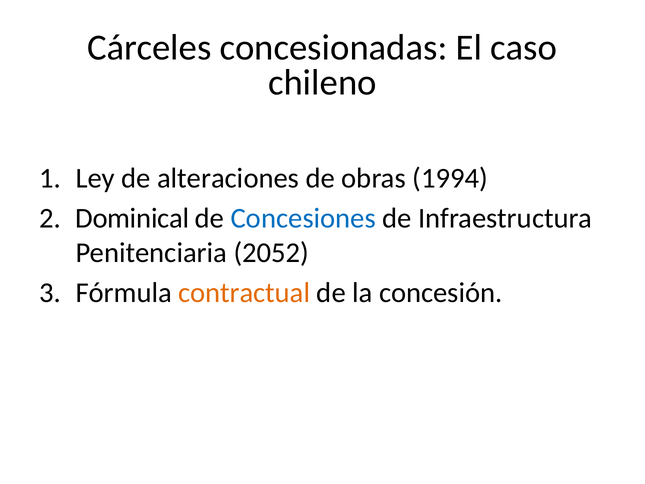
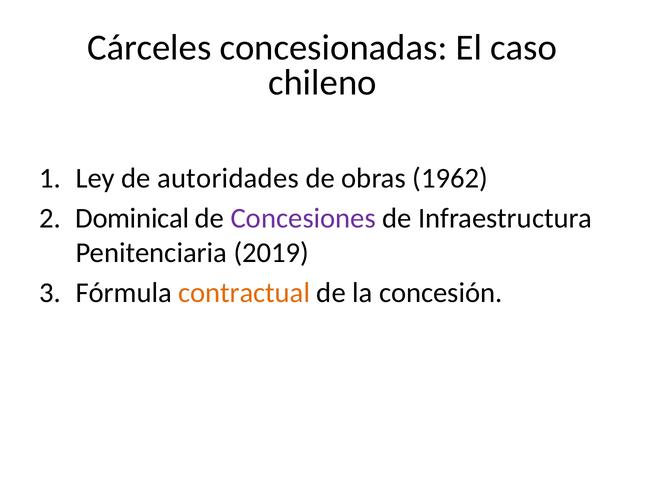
alteraciones: alteraciones -> autoridades
1994: 1994 -> 1962
Concesiones colour: blue -> purple
2052: 2052 -> 2019
